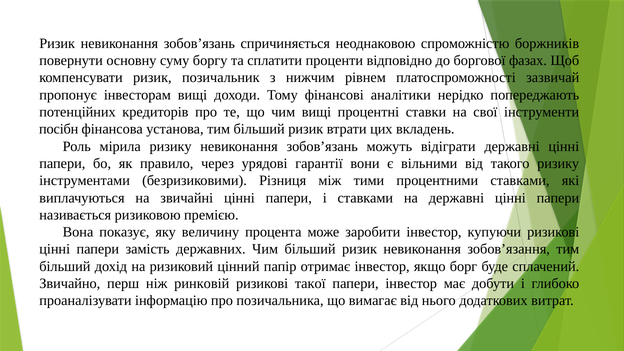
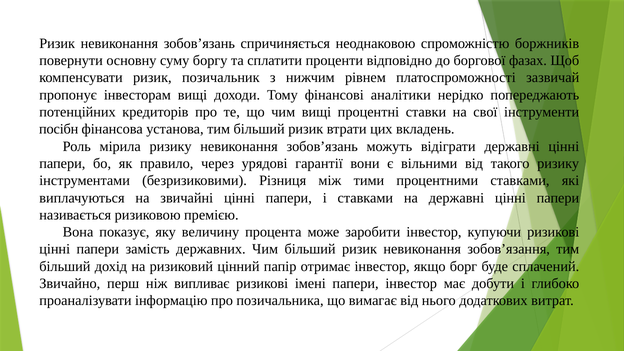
ринковій: ринковій -> випливає
такої: такої -> імені
